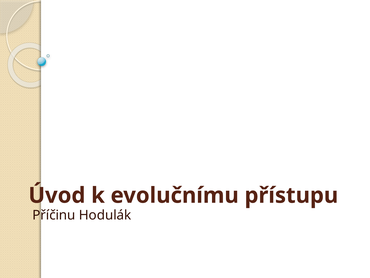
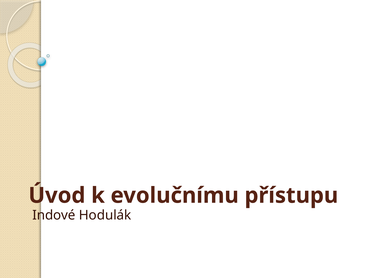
Příčinu: Příčinu -> Indové
